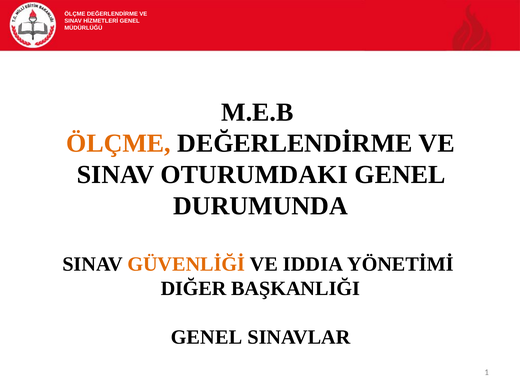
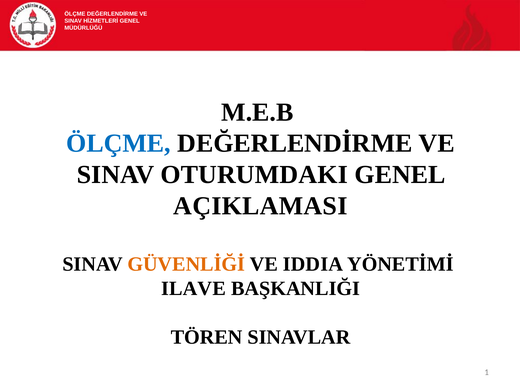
ÖLÇME at (118, 143) colour: orange -> blue
DURUMUNDA: DURUMUNDA -> AÇIKLAMASI
DIĞER: DIĞER -> ILAVE
GENEL at (206, 337): GENEL -> TÖREN
